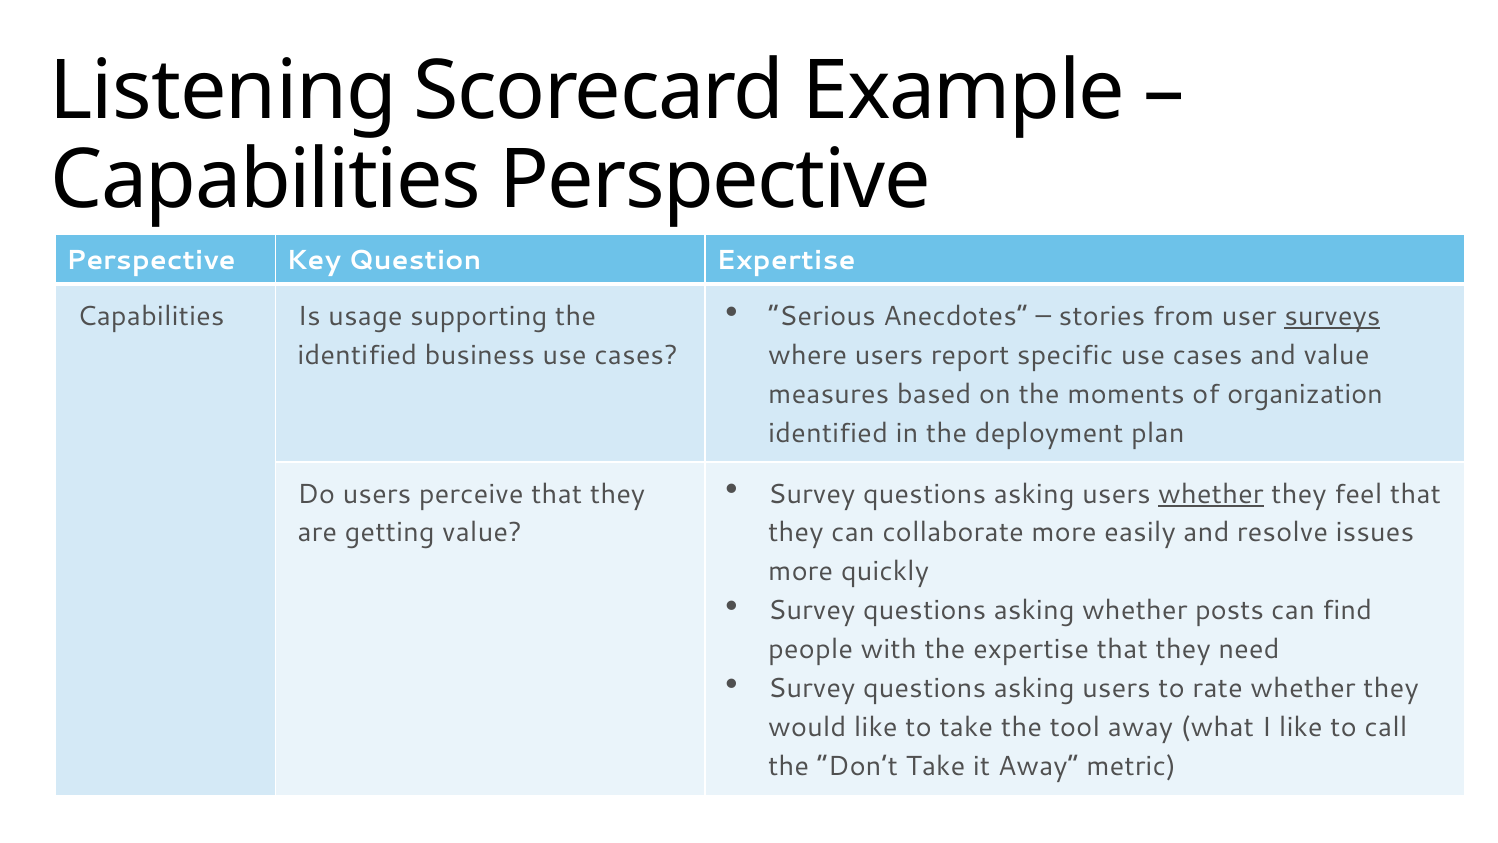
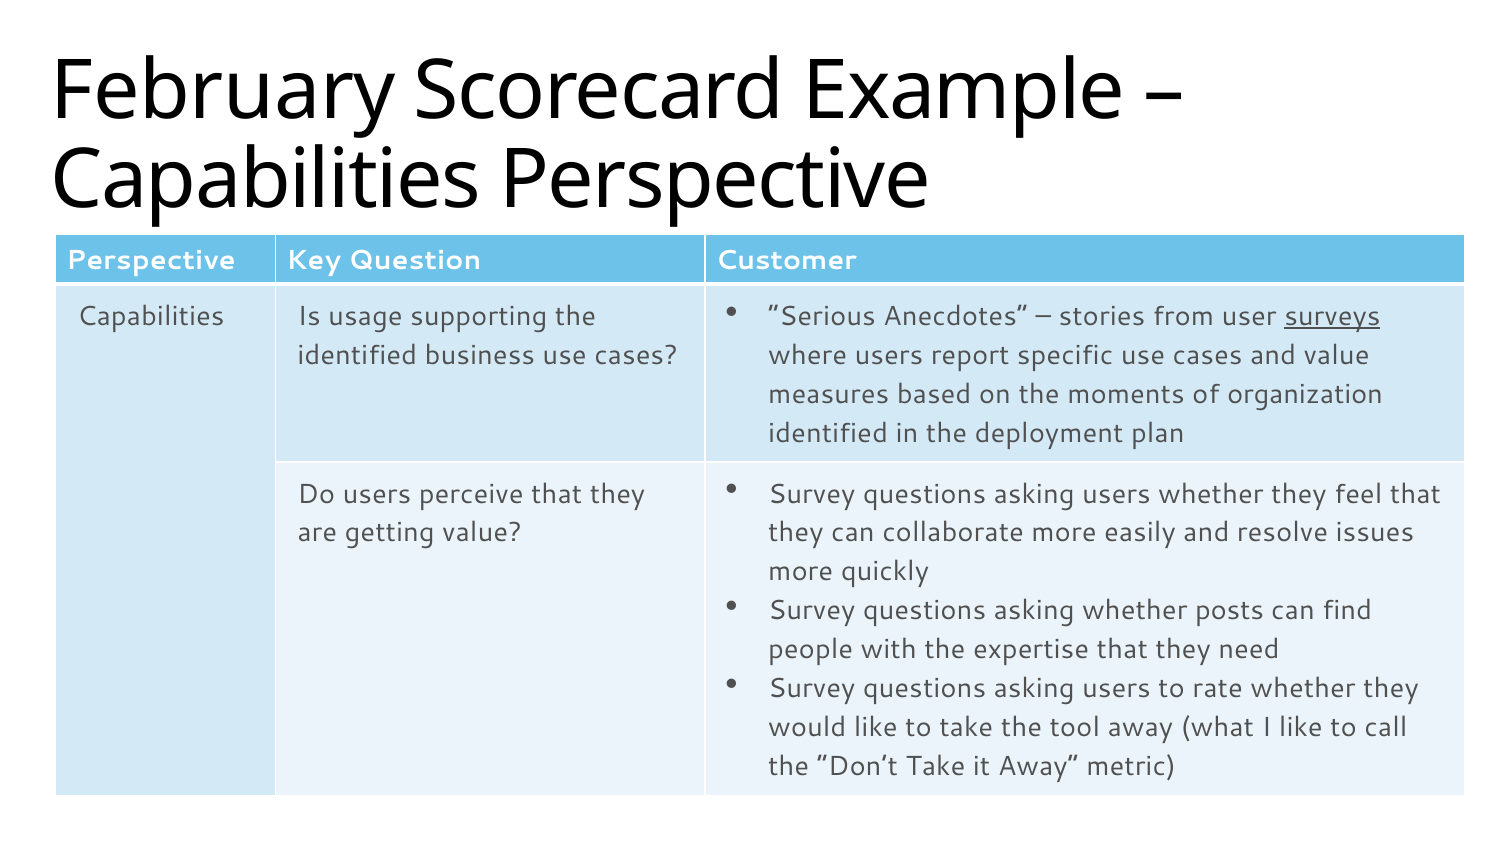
Listening: Listening -> February
Question Expertise: Expertise -> Customer
whether at (1211, 494) underline: present -> none
